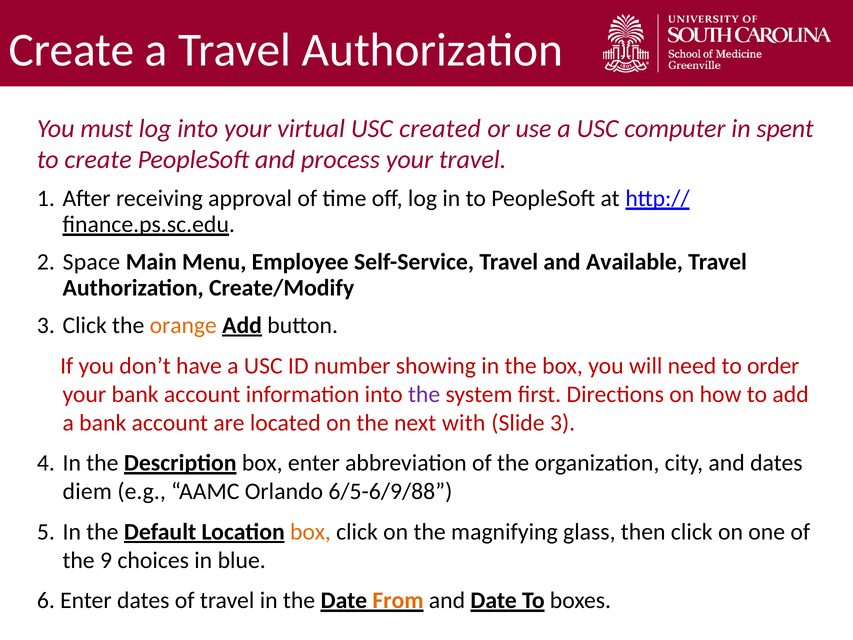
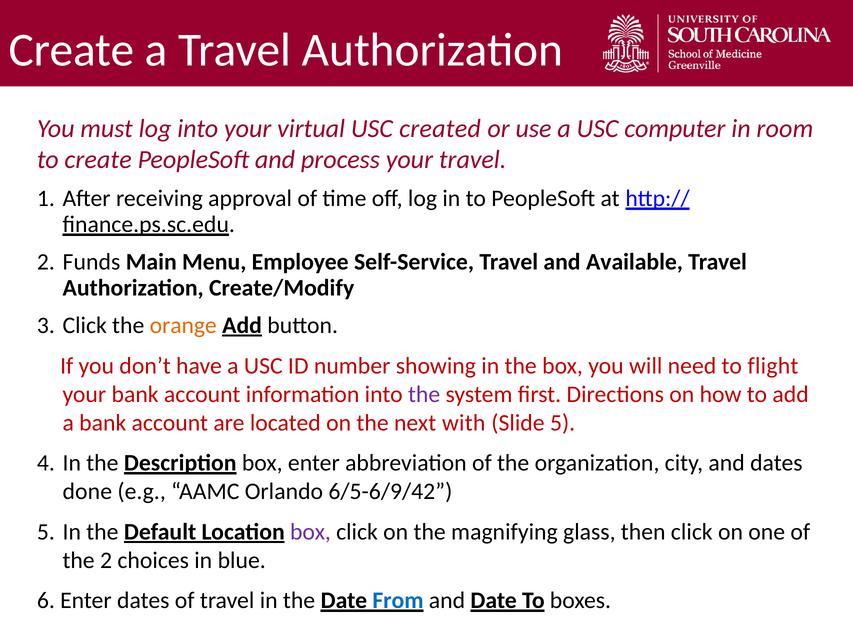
spent: spent -> room
Space: Space -> Funds
order: order -> flight
Slide 3: 3 -> 5
diem: diem -> done
6/5-6/9/88: 6/5-6/9/88 -> 6/5-6/9/42
box at (310, 532) colour: orange -> purple
the 9: 9 -> 2
From colour: orange -> blue
